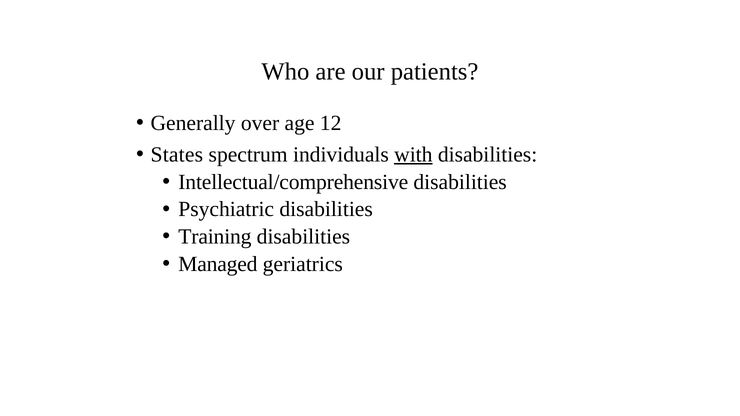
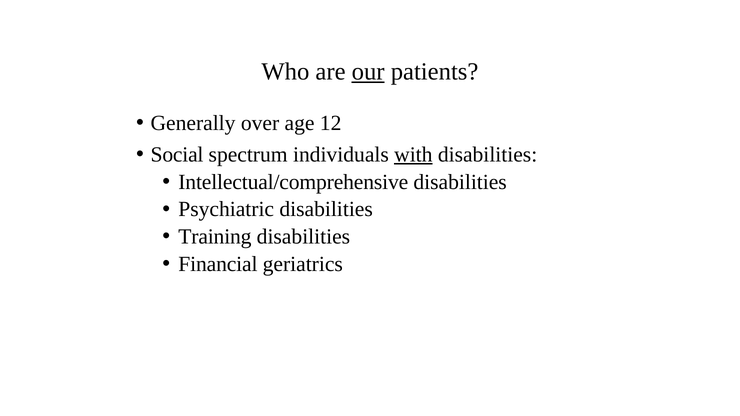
our underline: none -> present
States: States -> Social
Managed: Managed -> Financial
